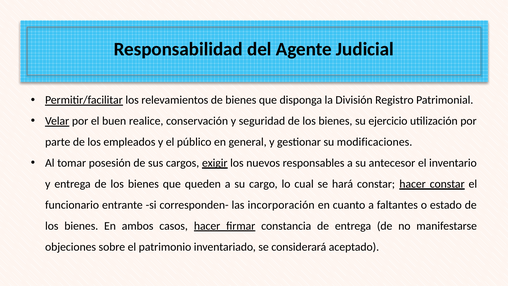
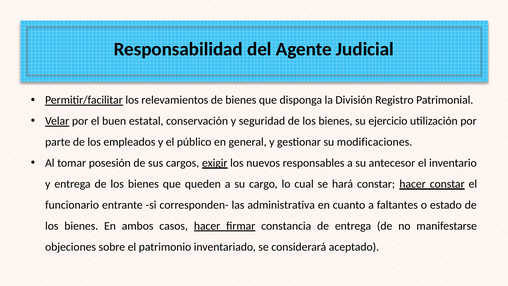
realice: realice -> estatal
incorporación: incorporación -> administrativa
